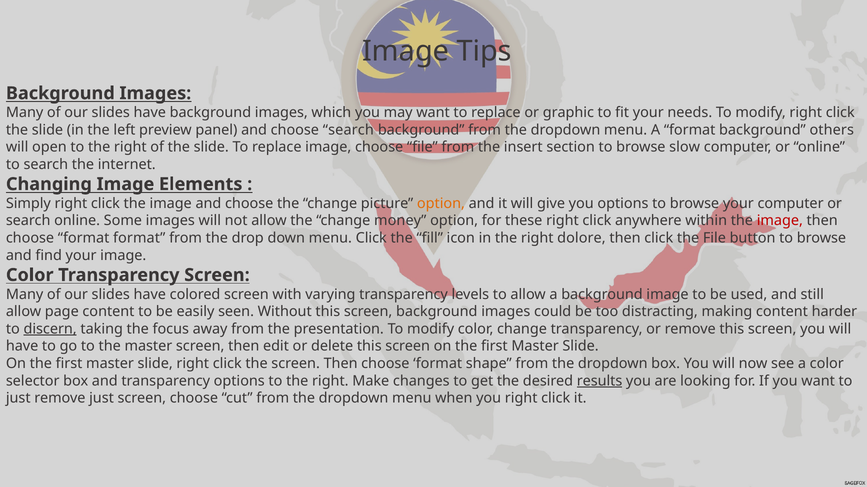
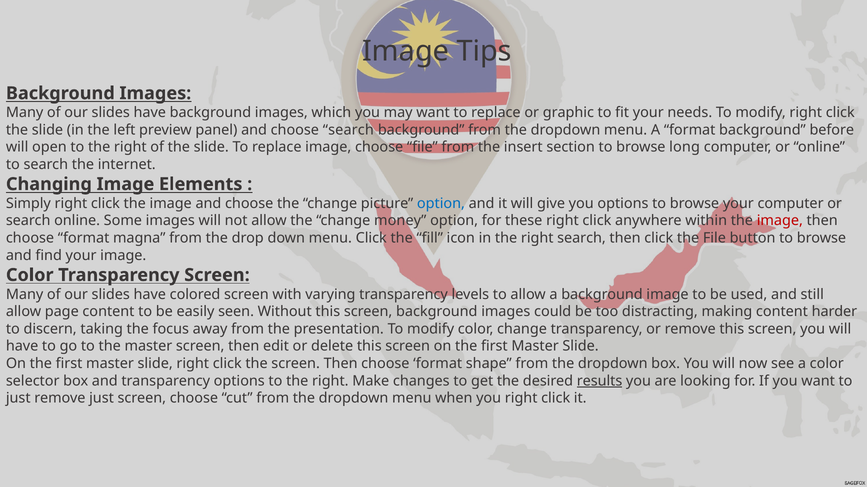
others: others -> before
slow: slow -> long
option at (441, 204) colour: orange -> blue
format format: format -> magna
right dolore: dolore -> search
discern underline: present -> none
